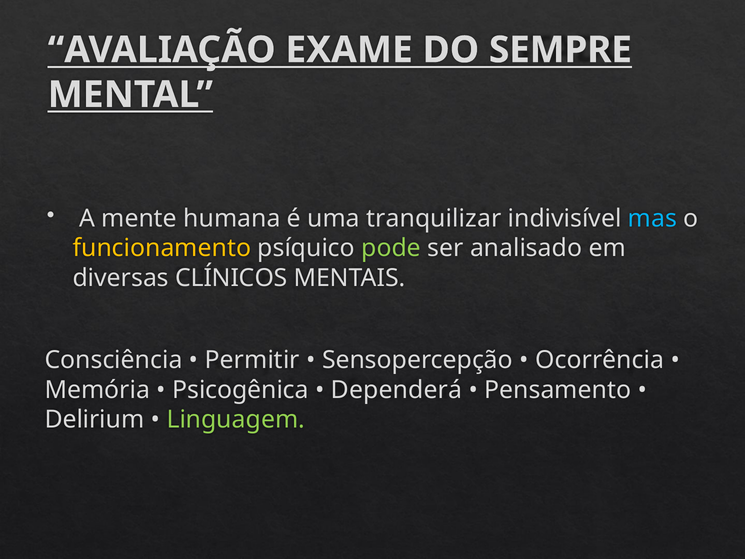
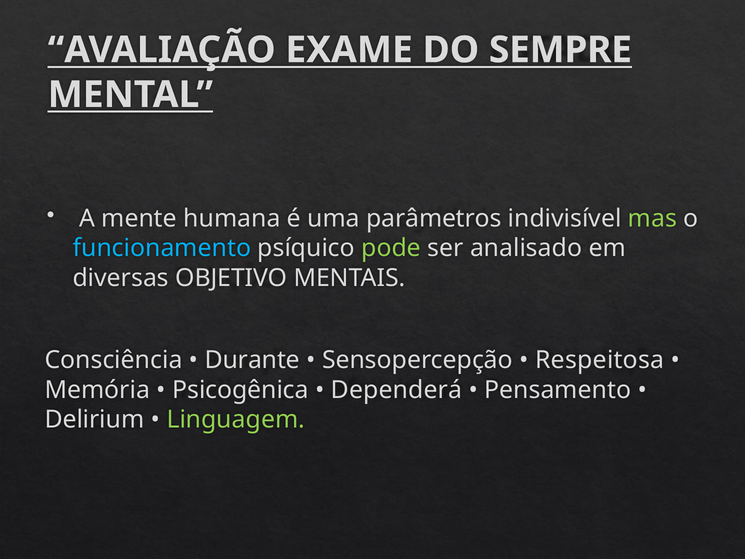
tranquilizar: tranquilizar -> parâmetros
mas colour: light blue -> light green
funcionamento colour: yellow -> light blue
CLÍNICOS: CLÍNICOS -> OBJETIVO
Permitir: Permitir -> Durante
Ocorrência: Ocorrência -> Respeitosa
